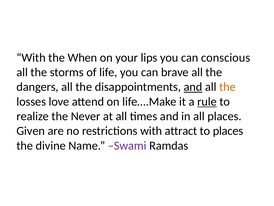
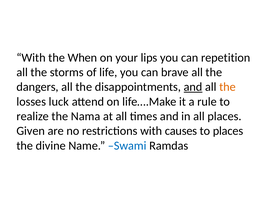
conscious: conscious -> repetition
love: love -> luck
rule underline: present -> none
Never: Never -> Nama
attract: attract -> causes
Swami colour: purple -> blue
